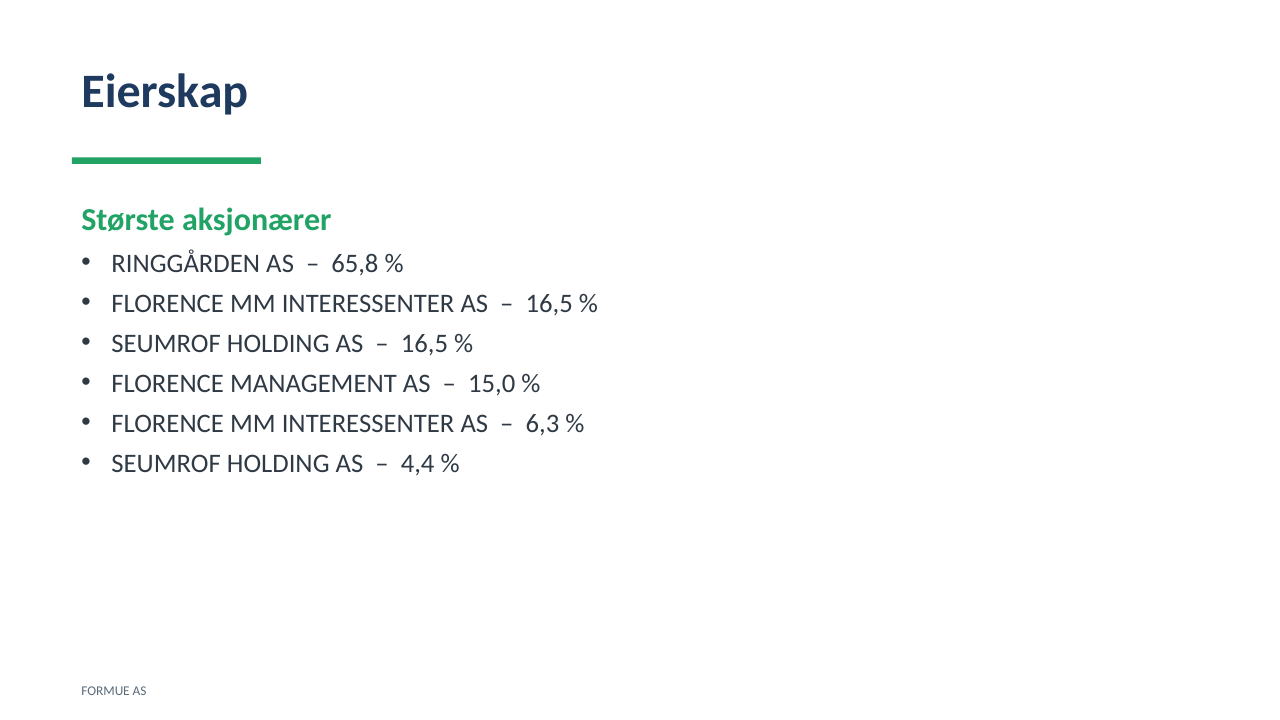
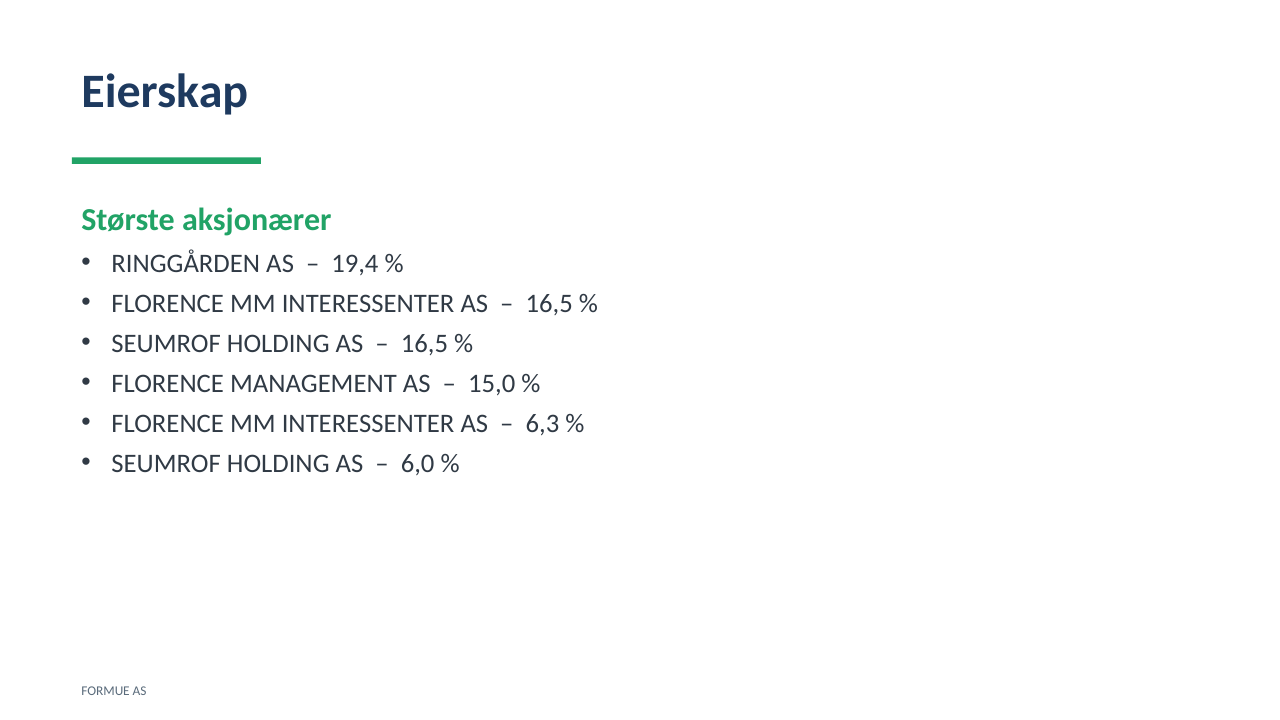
65,8: 65,8 -> 19,4
4,4: 4,4 -> 6,0
